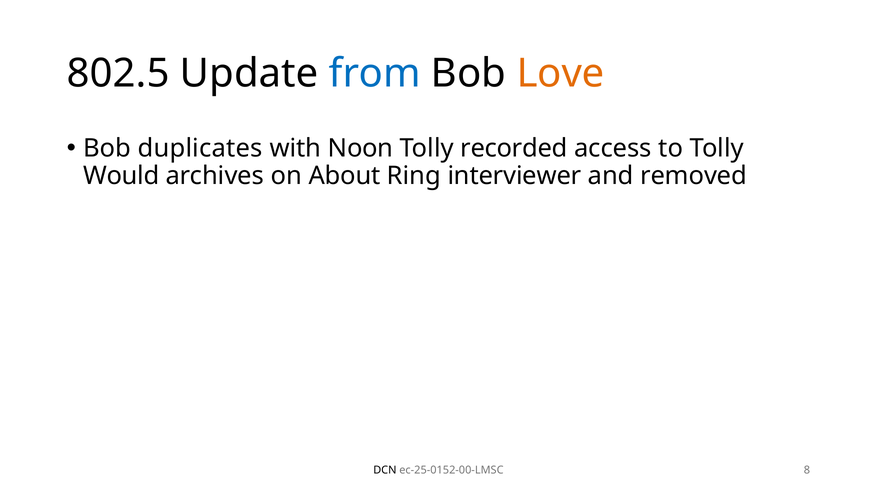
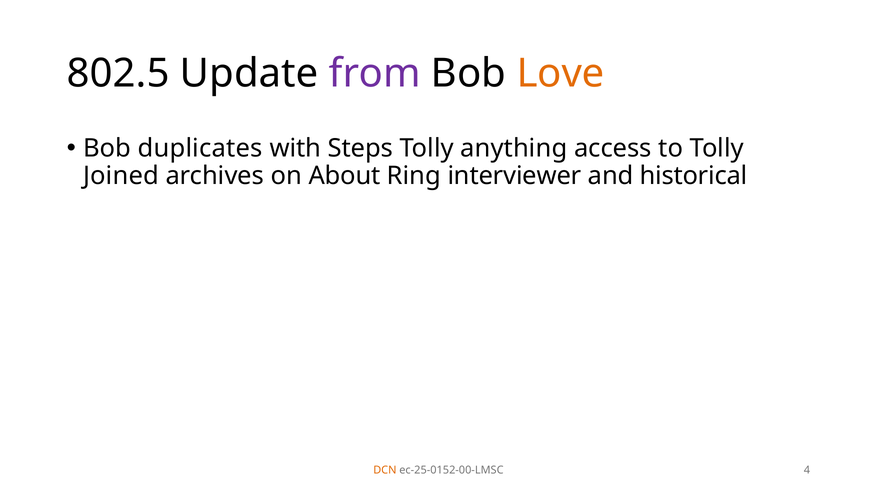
from colour: blue -> purple
Noon: Noon -> Steps
recorded: recorded -> anything
Would: Would -> Joined
removed: removed -> historical
DCN colour: black -> orange
8: 8 -> 4
